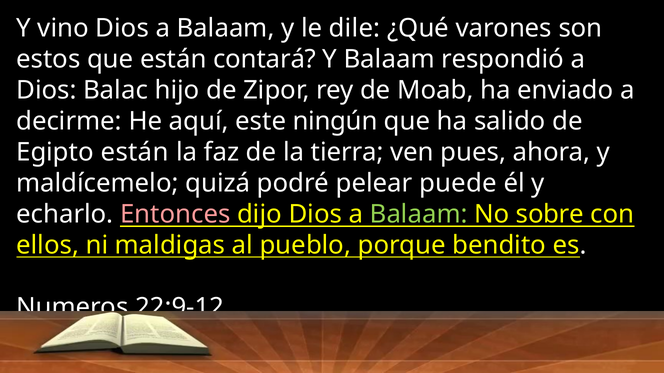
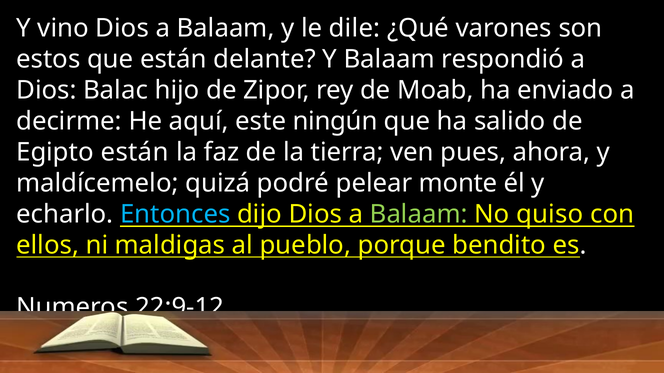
contará: contará -> delante
puede: puede -> monte
Entonces colour: pink -> light blue
sobre: sobre -> quiso
